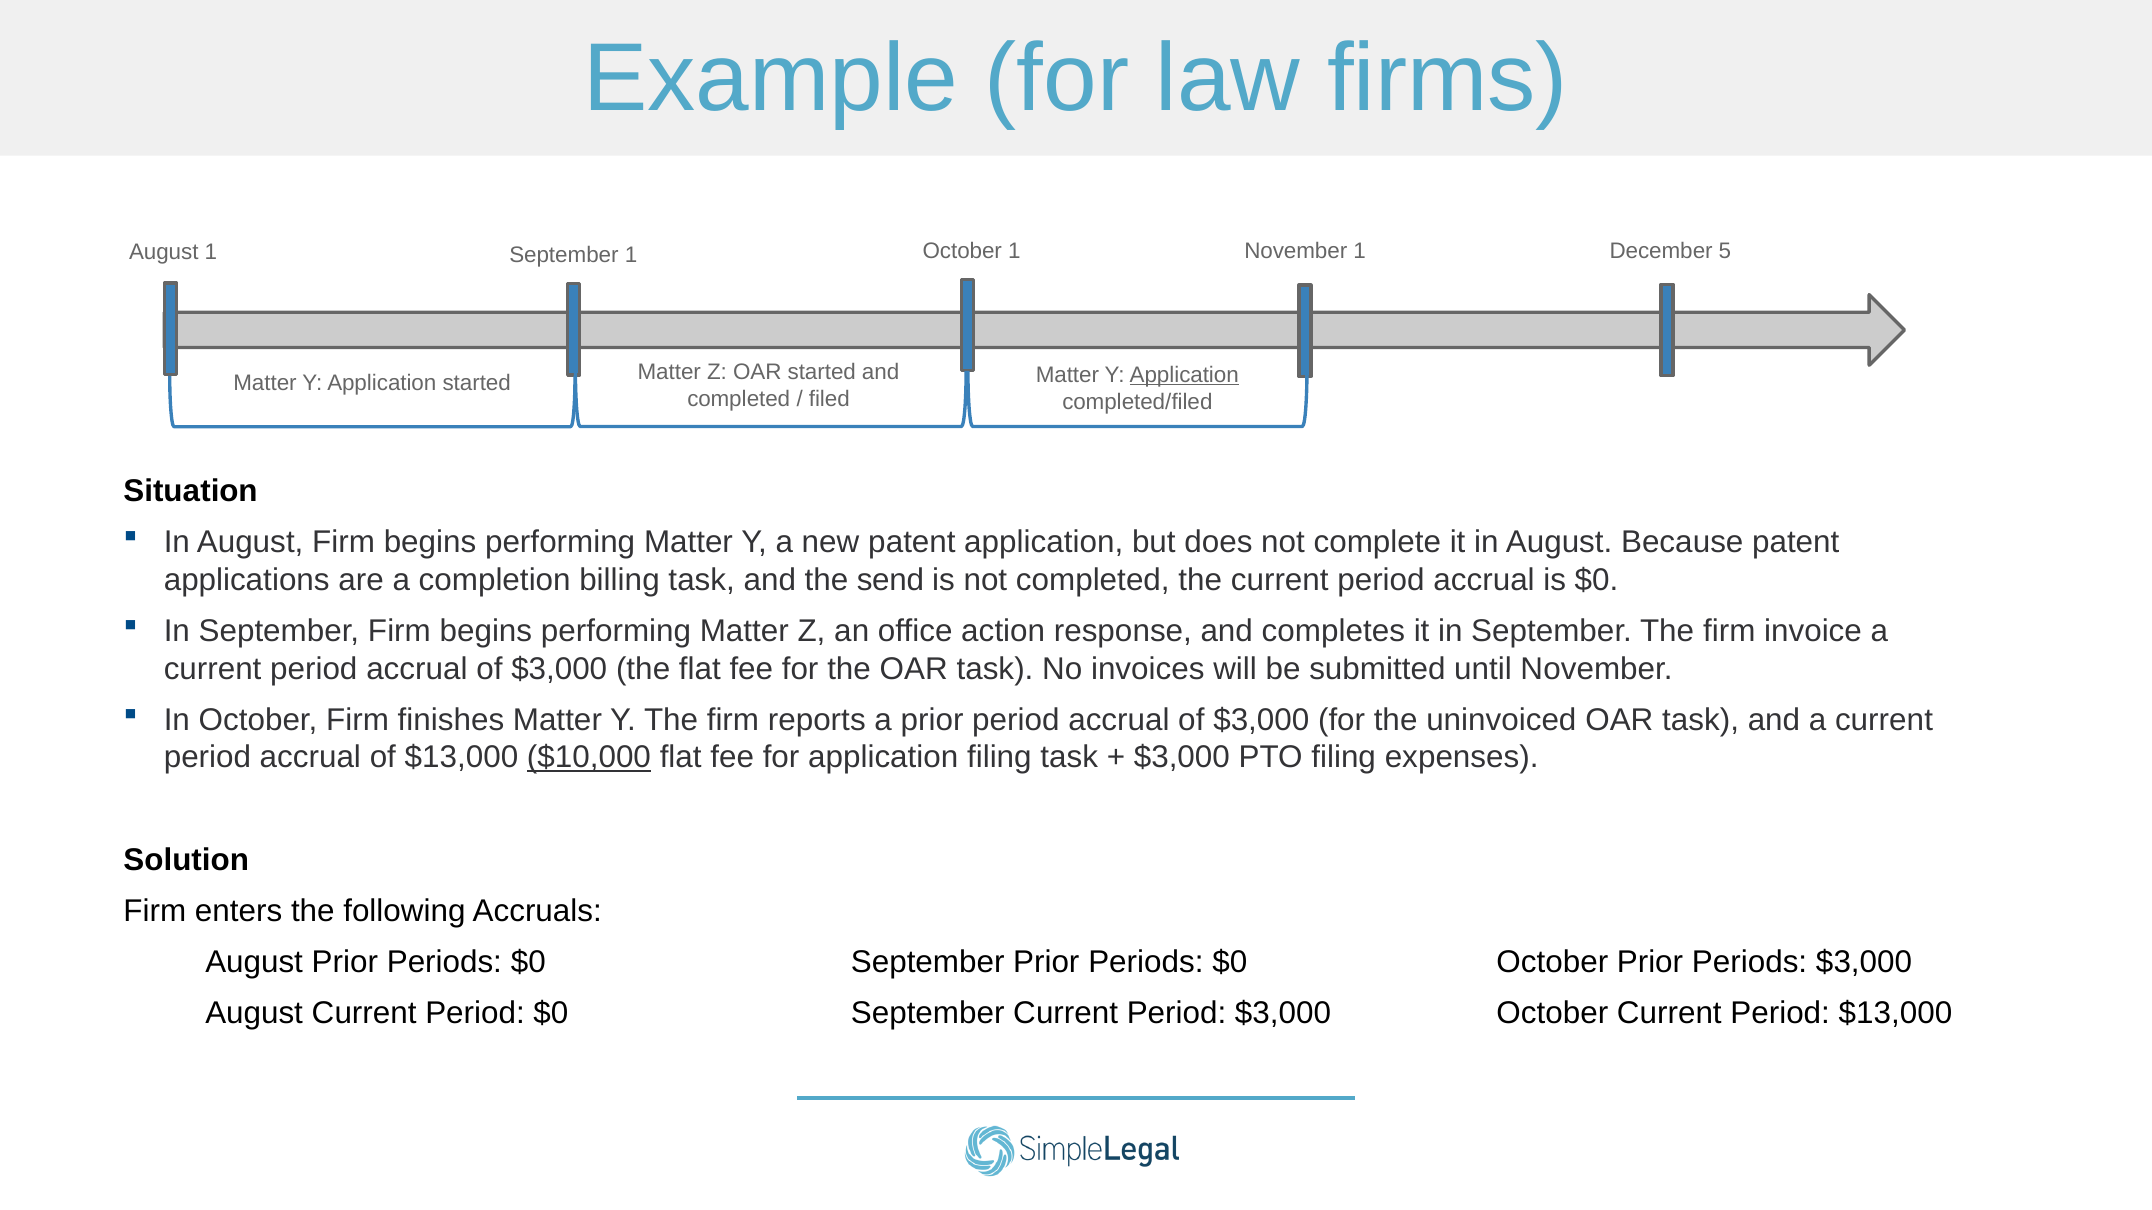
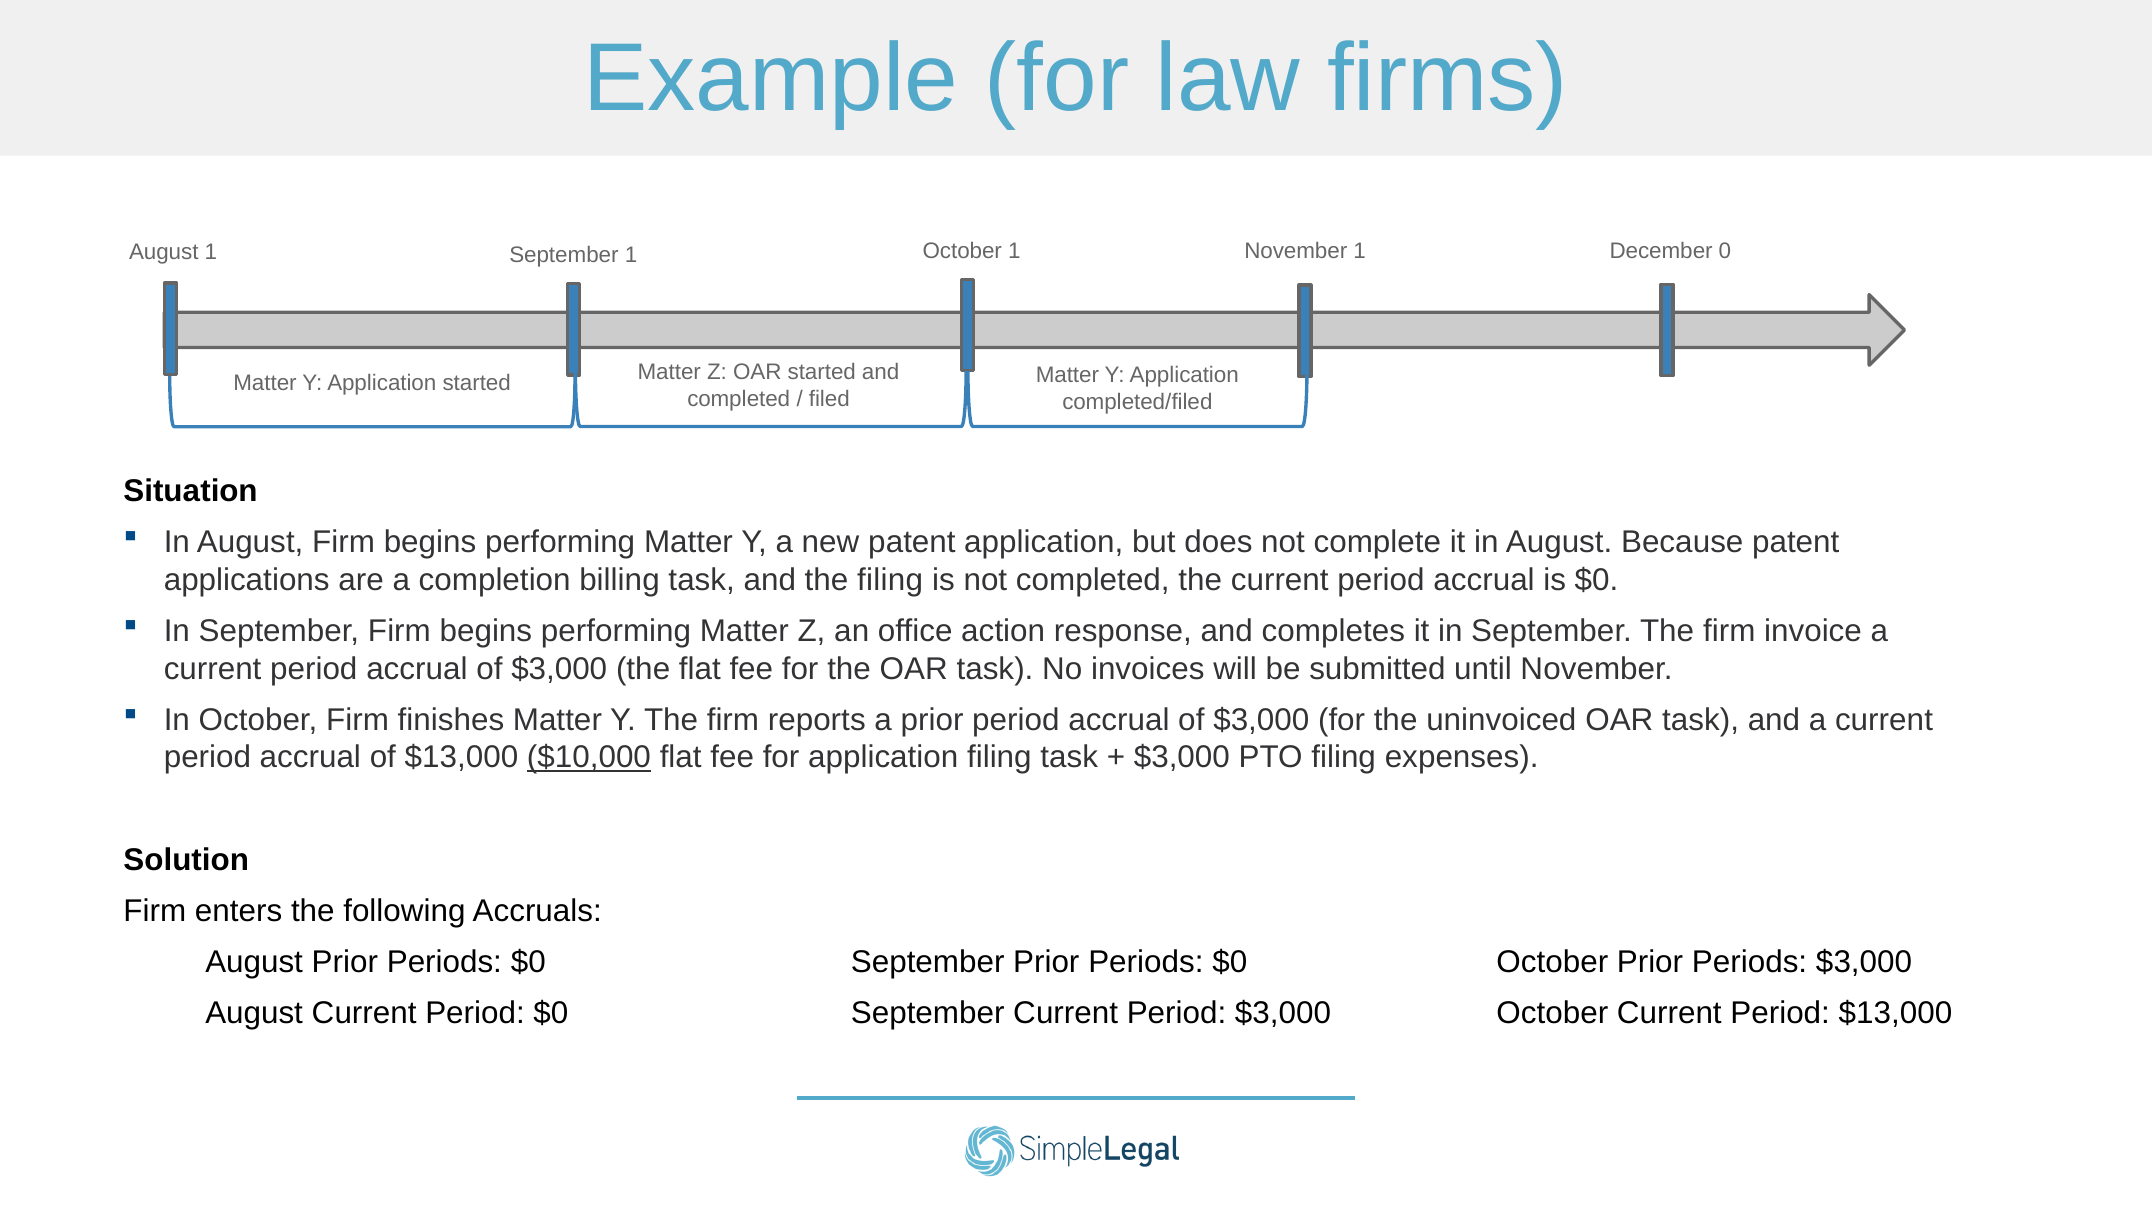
5: 5 -> 0
Application at (1184, 375) underline: present -> none
the send: send -> filing
